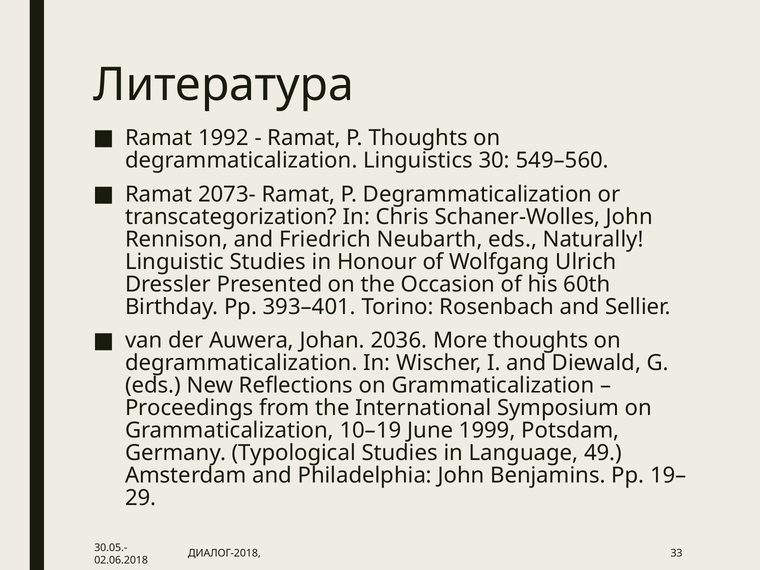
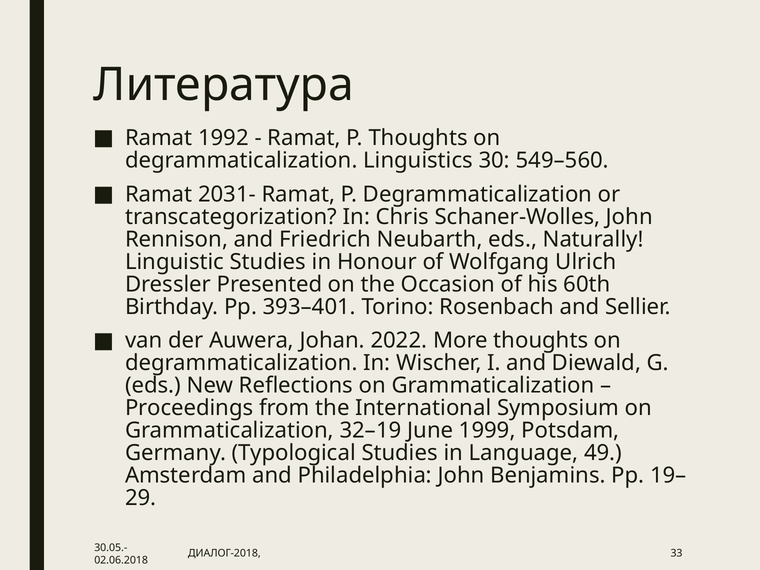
2073-: 2073- -> 2031-
2036: 2036 -> 2022
10–19: 10–19 -> 32–19
